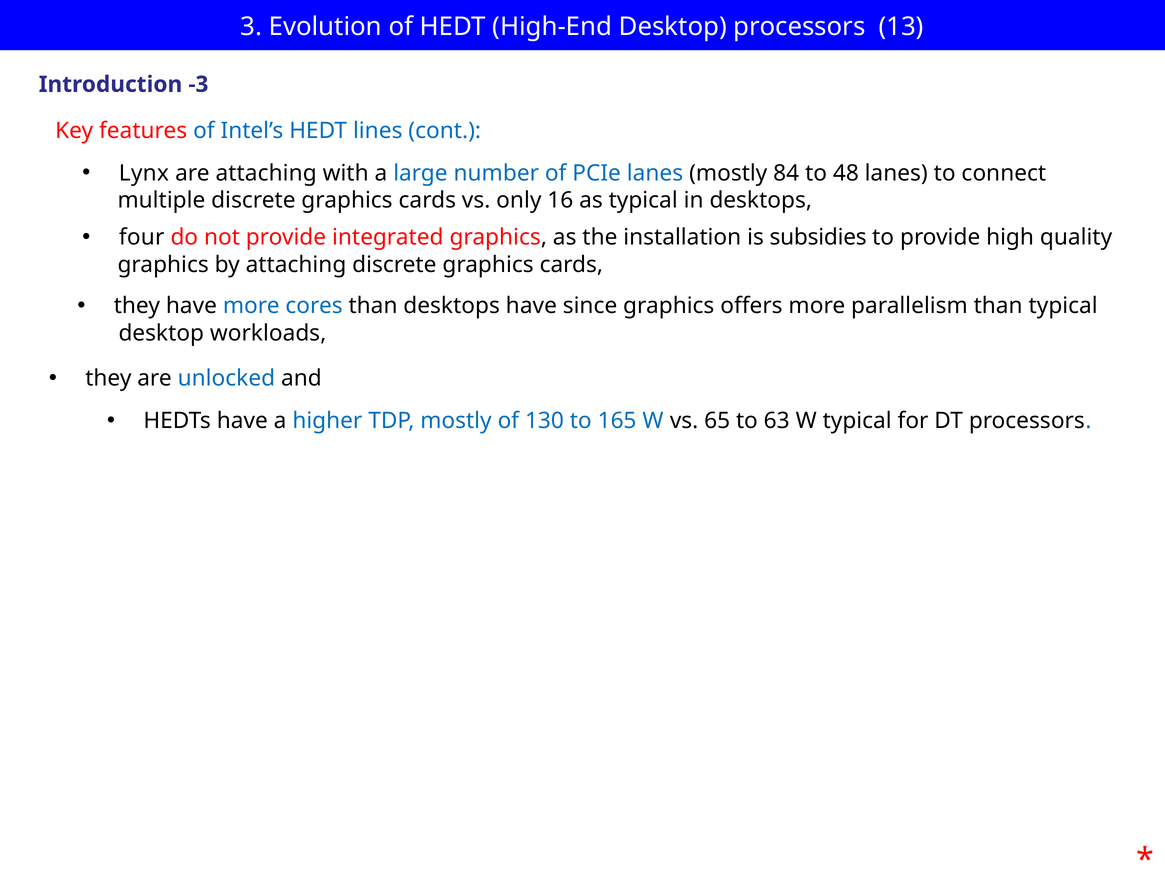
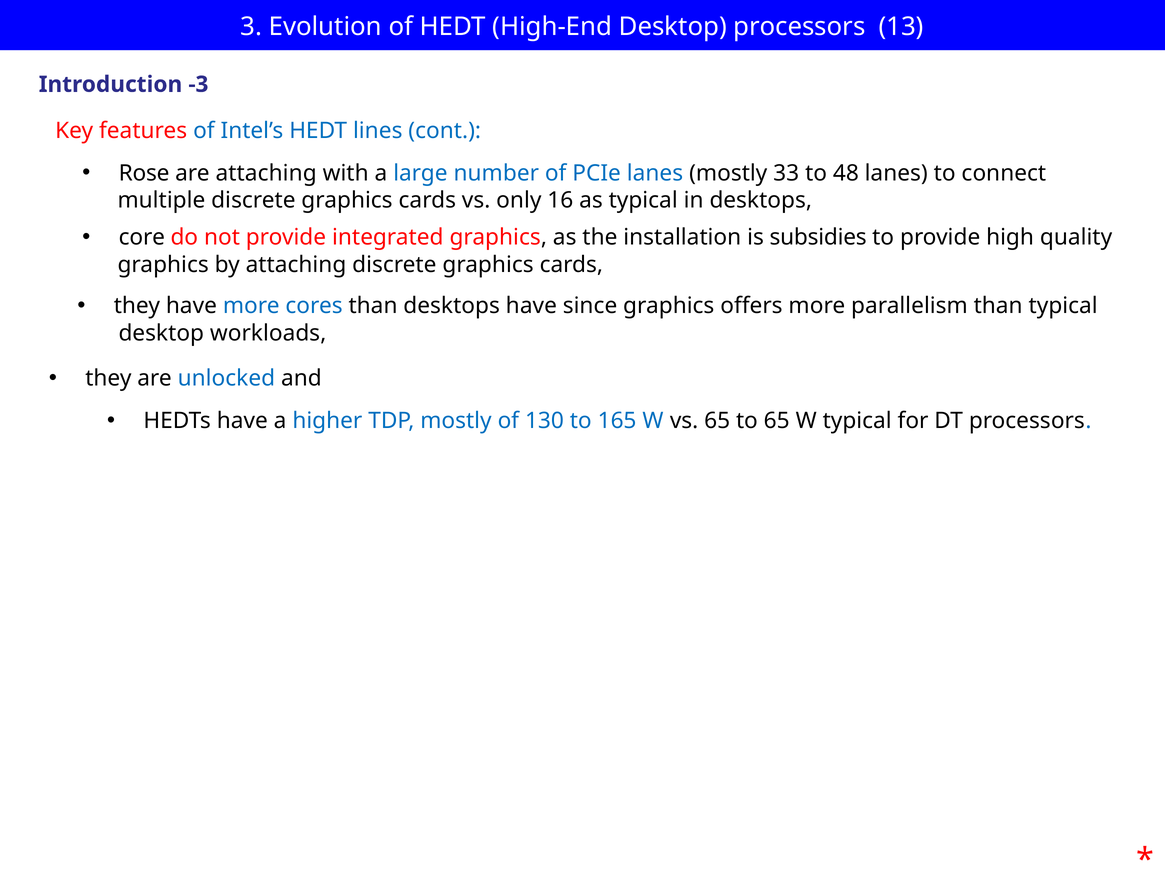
Lynx: Lynx -> Rose
84: 84 -> 33
four: four -> core
to 63: 63 -> 65
